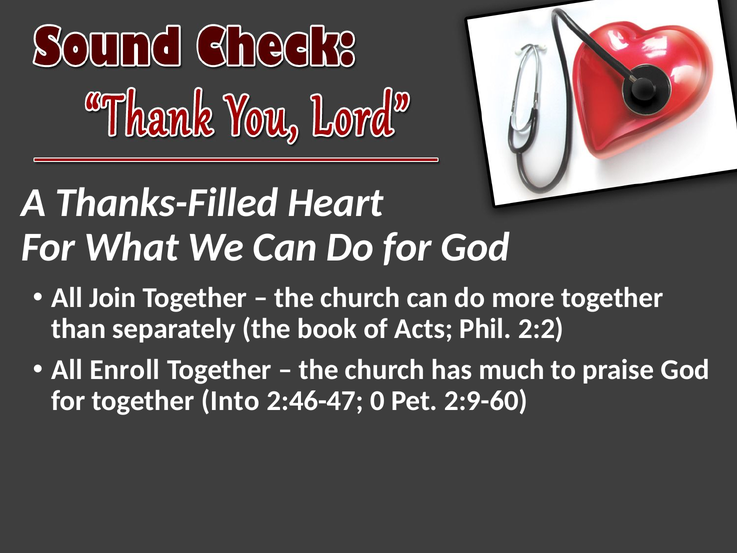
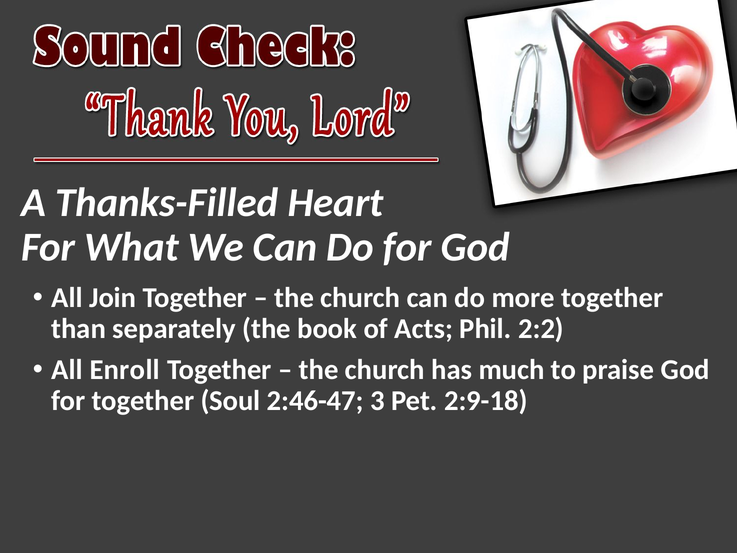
Into: Into -> Soul
0: 0 -> 3
2:9-60: 2:9-60 -> 2:9-18
